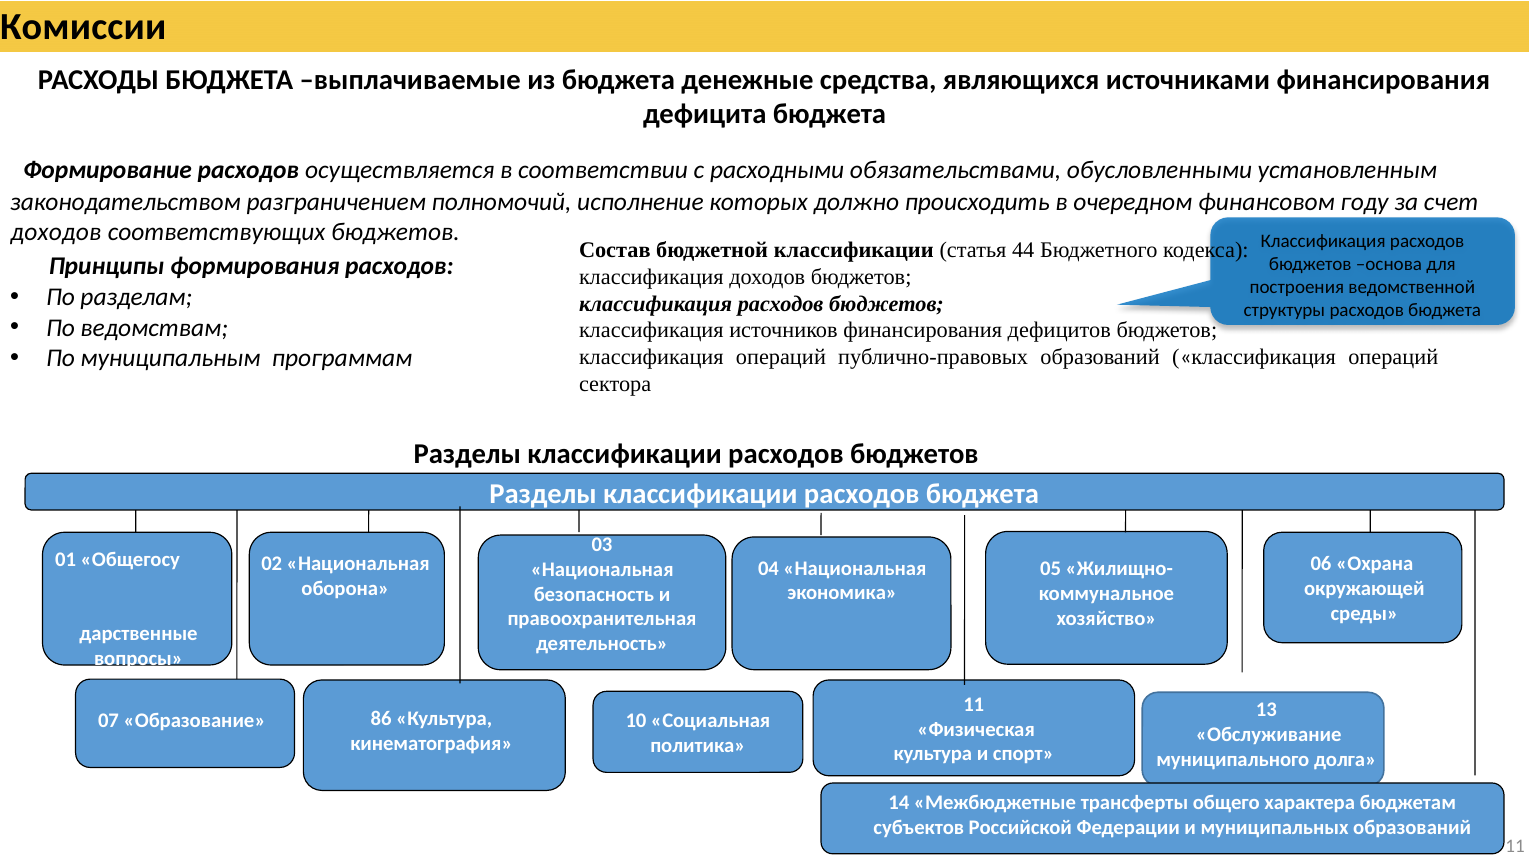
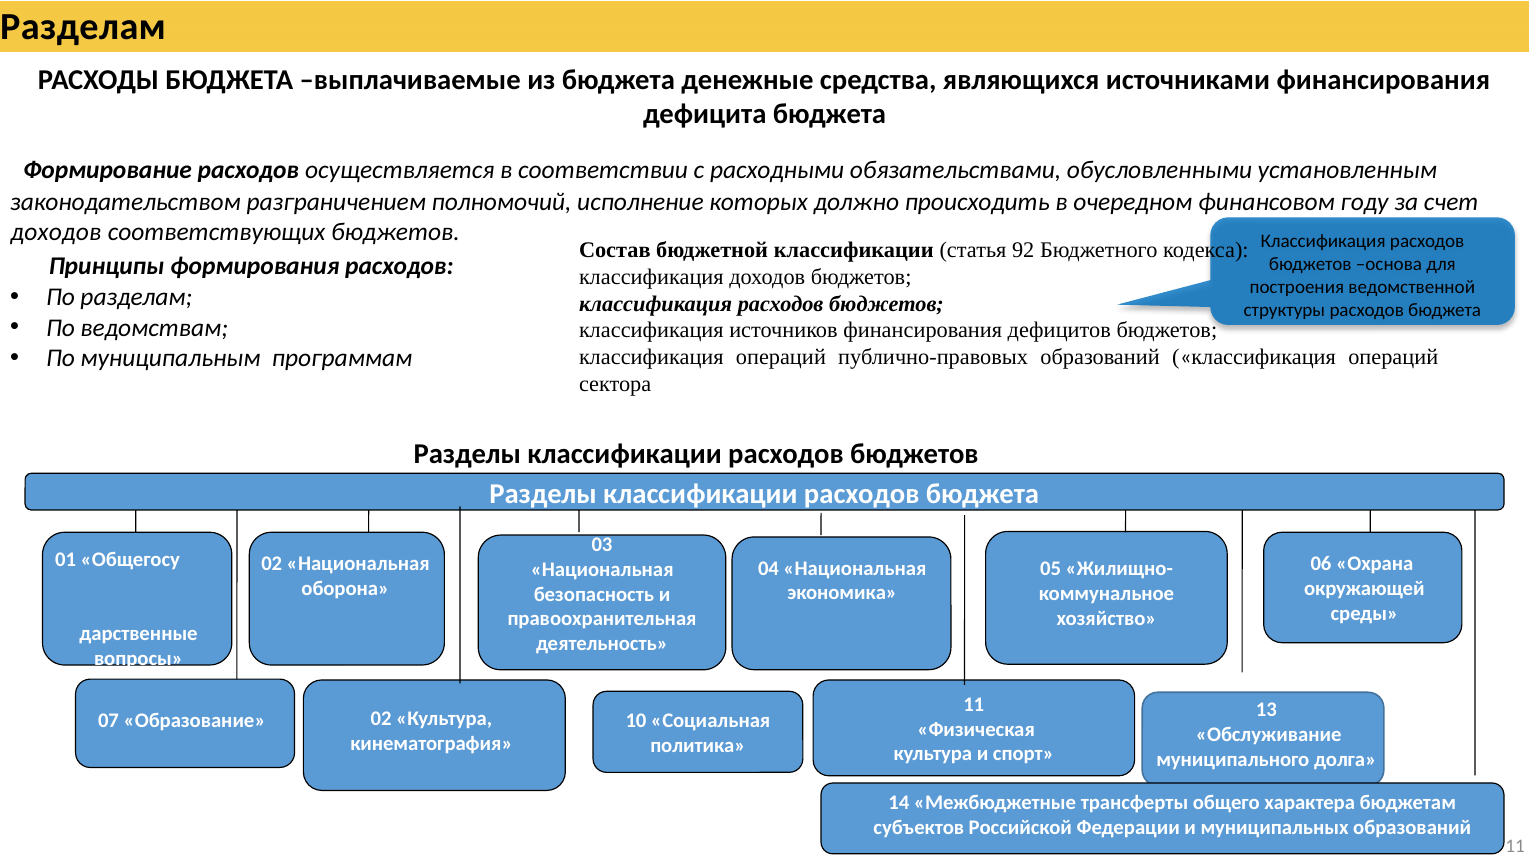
Комиссии at (83, 27): Комиссии -> Разделам
44: 44 -> 92
Образование 86: 86 -> 02
